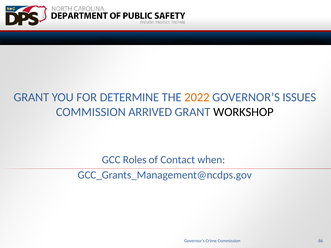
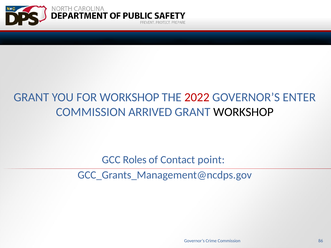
FOR DETERMINE: DETERMINE -> WORKSHOP
2022 colour: orange -> red
ISSUES: ISSUES -> ENTER
when: when -> point
